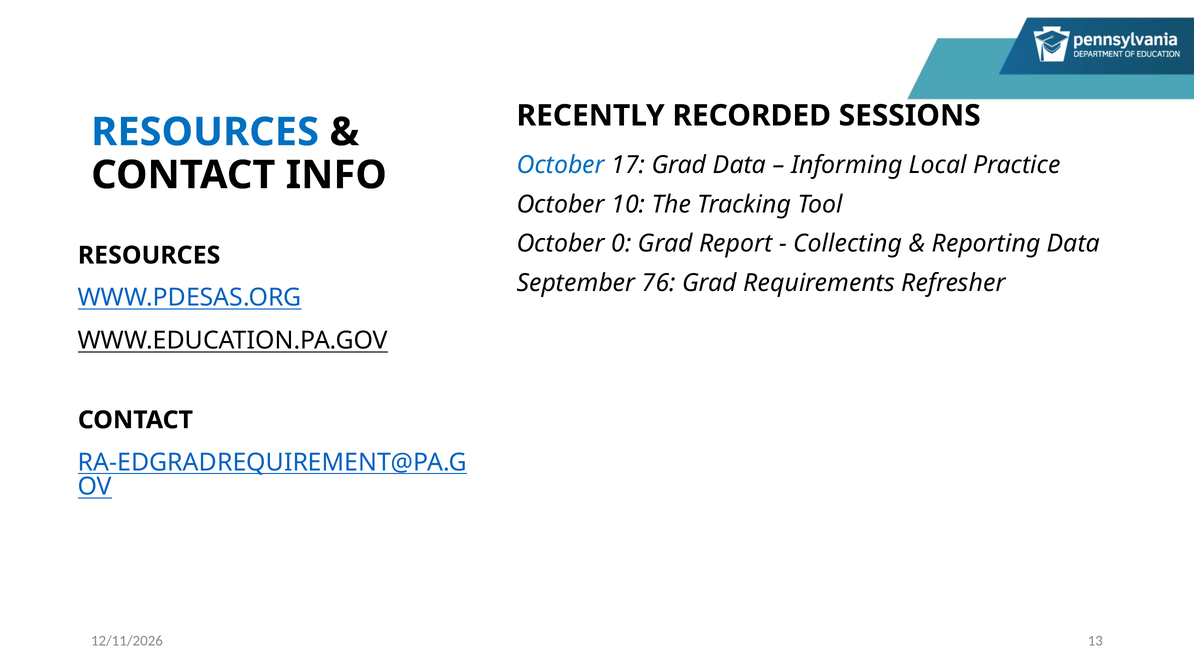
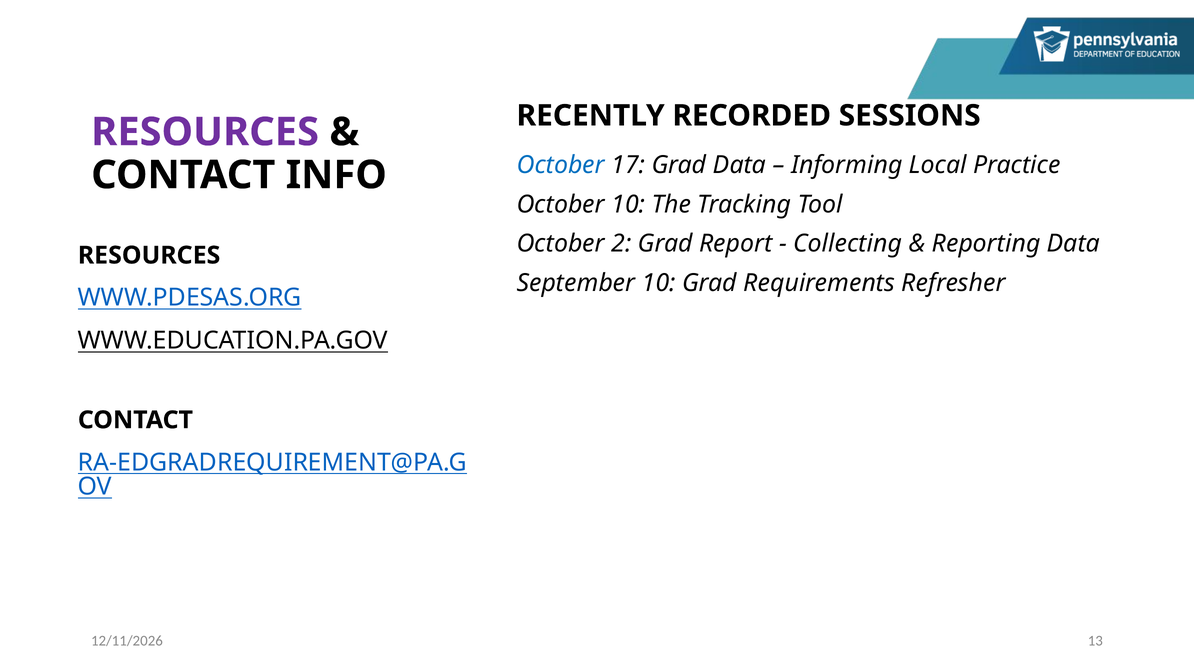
RESOURCES at (205, 132) colour: blue -> purple
0: 0 -> 2
September 76: 76 -> 10
